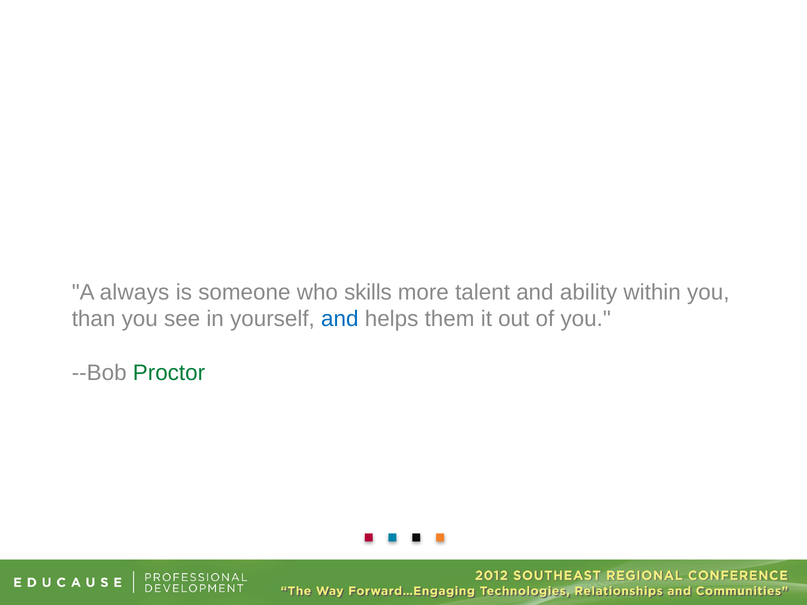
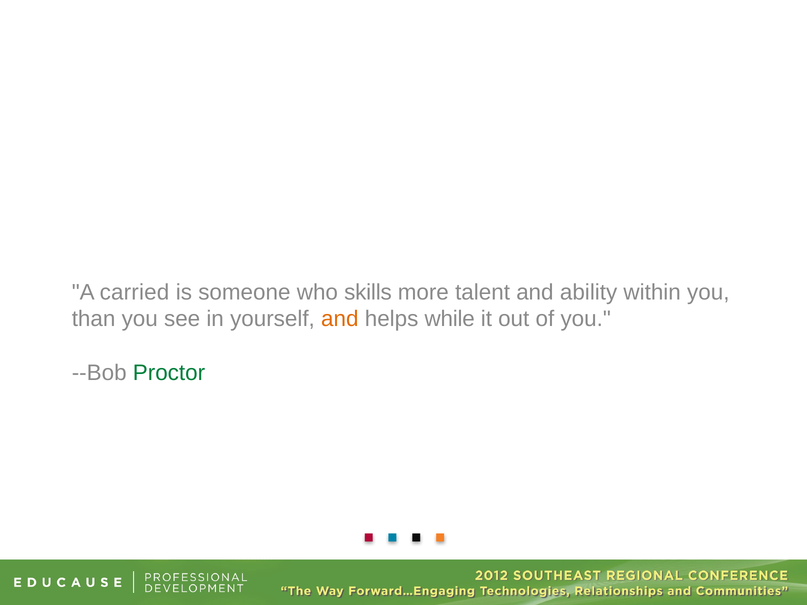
always: always -> carried
and at (340, 319) colour: blue -> orange
them: them -> while
